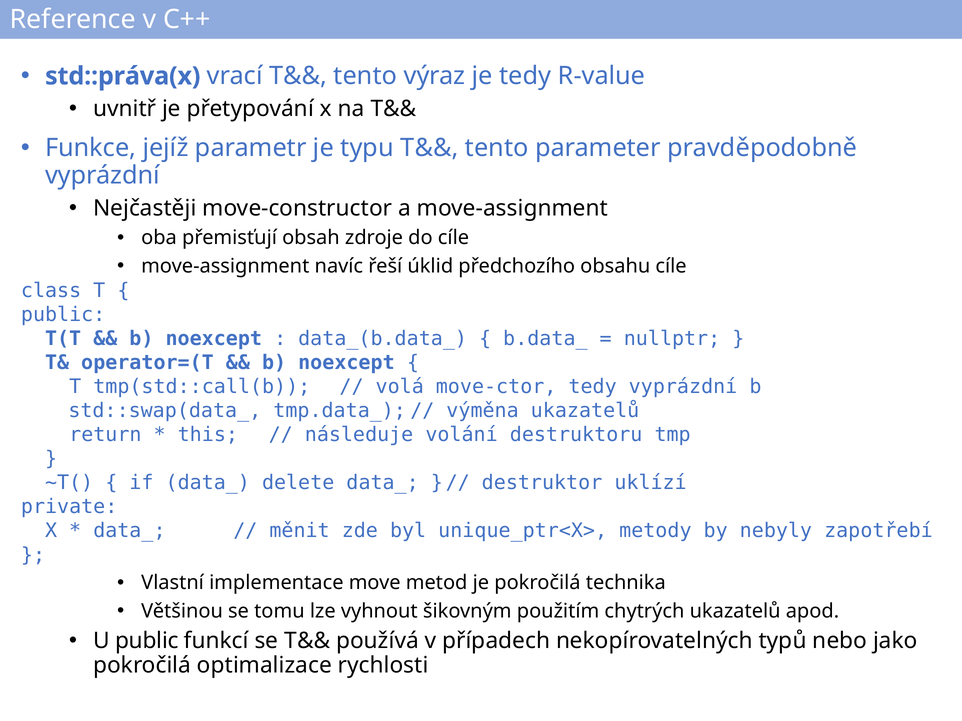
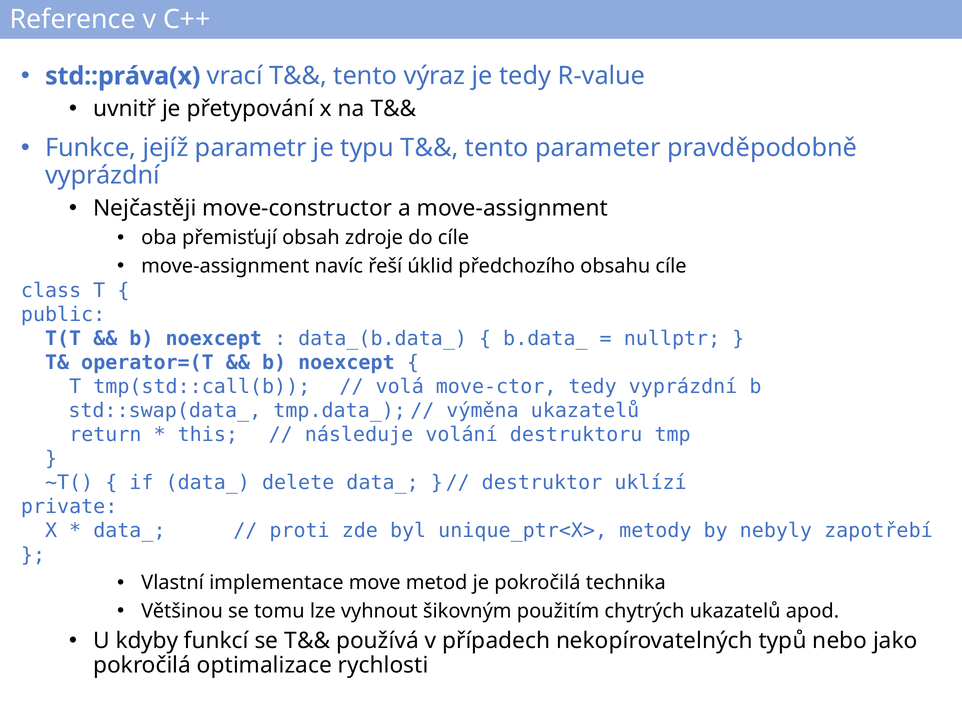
měnit: měnit -> proti
U public: public -> kdyby
